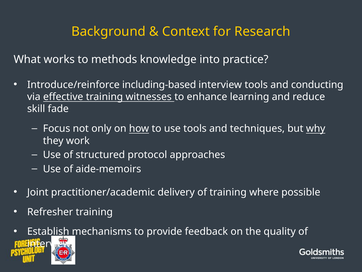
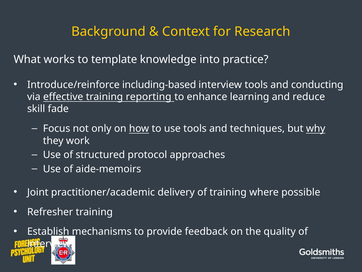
methods: methods -> template
witnesses: witnesses -> reporting
